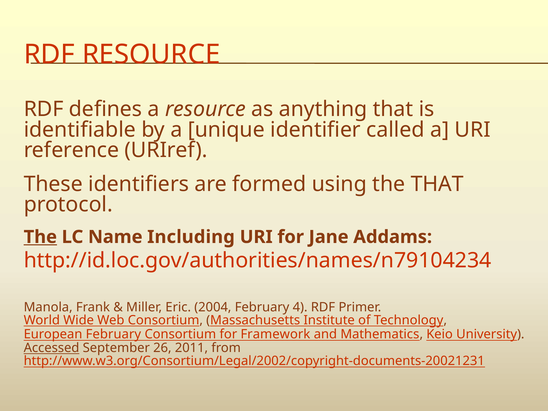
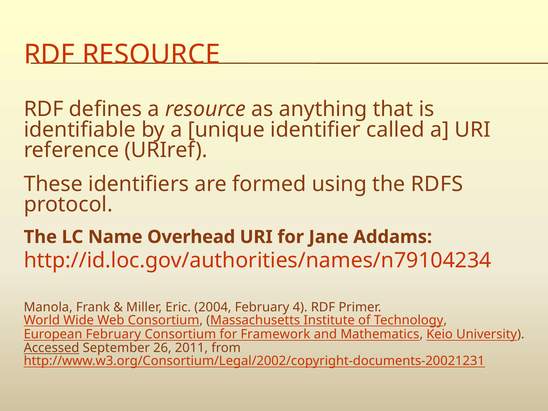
the THAT: THAT -> RDFS
The at (40, 237) underline: present -> none
Including: Including -> Overhead
